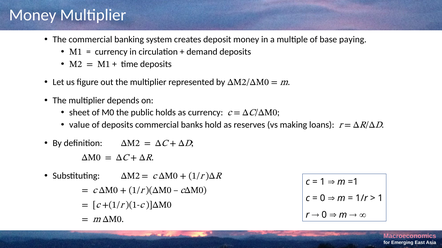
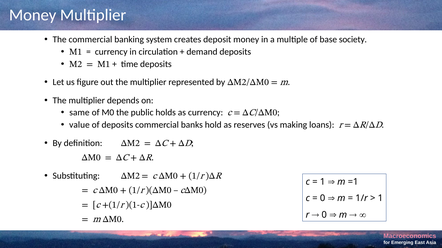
paying: paying -> society
sheet: sheet -> same
